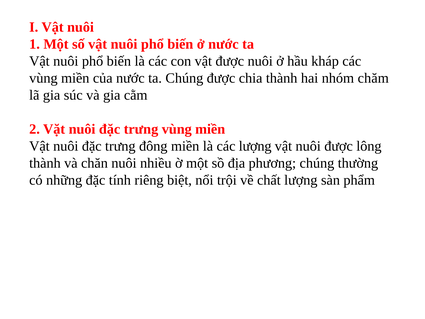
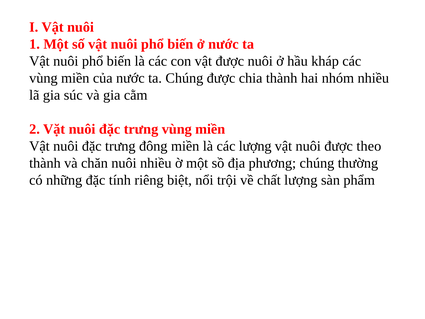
nhóm chăm: chăm -> nhiều
lông: lông -> theo
